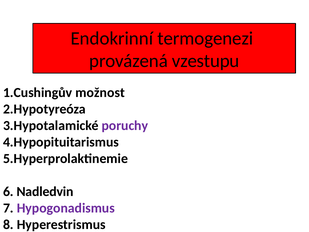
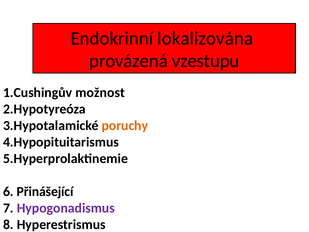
termogenezi: termogenezi -> lokalizována
poruchy colour: purple -> orange
Nadledvin: Nadledvin -> Přinášející
